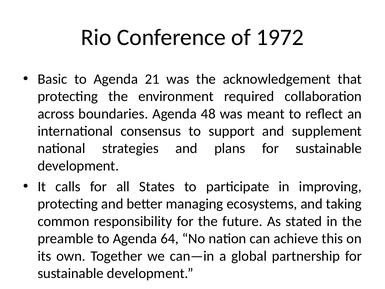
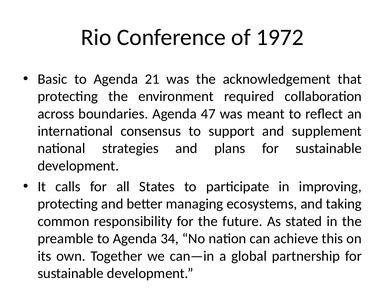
48: 48 -> 47
64: 64 -> 34
